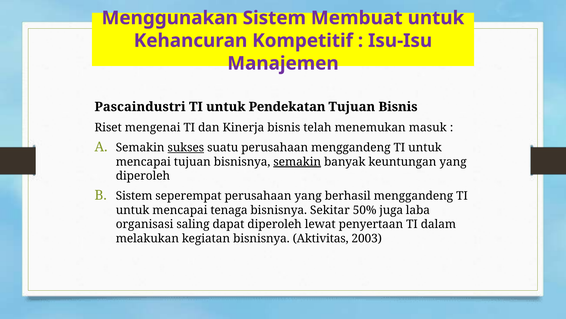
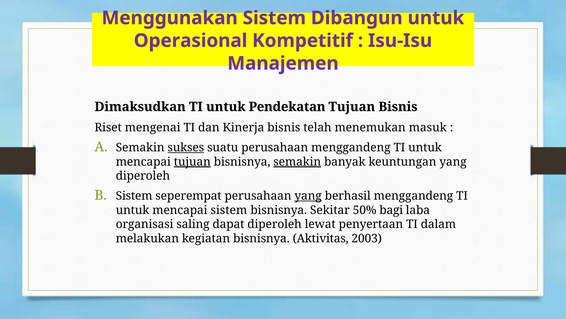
Membuat: Membuat -> Dibangun
Kehancuran: Kehancuran -> Operasional
Pascaindustri: Pascaindustri -> Dimaksudkan
tujuan at (192, 161) underline: none -> present
yang at (308, 196) underline: none -> present
mencapai tenaga: tenaga -> sistem
juga: juga -> bagi
